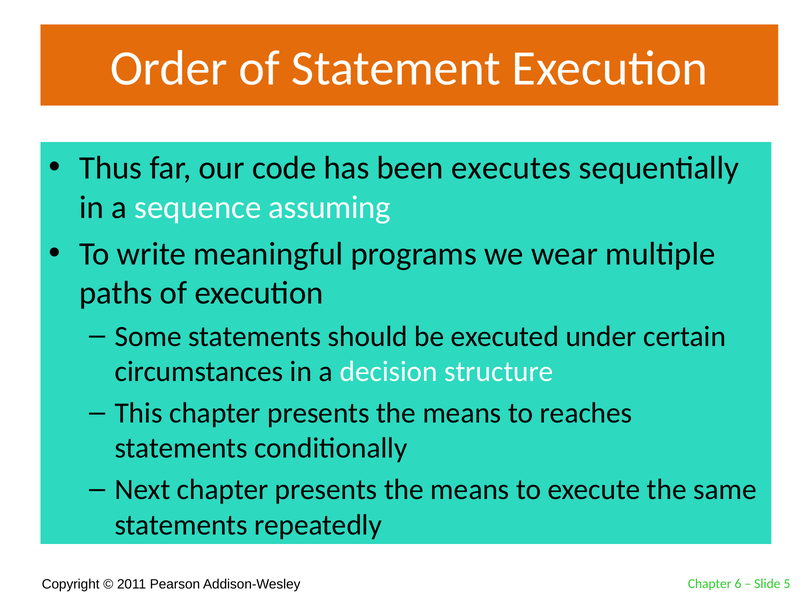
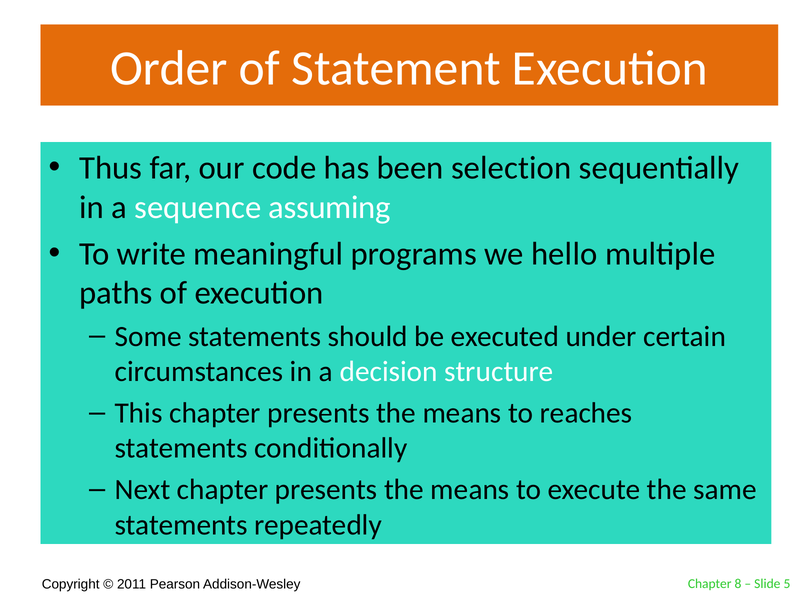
executes: executes -> selection
wear: wear -> hello
6: 6 -> 8
